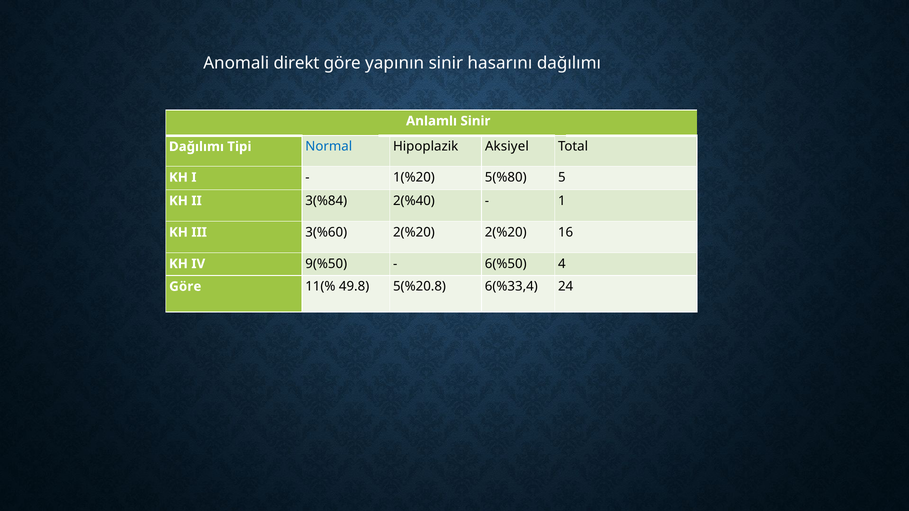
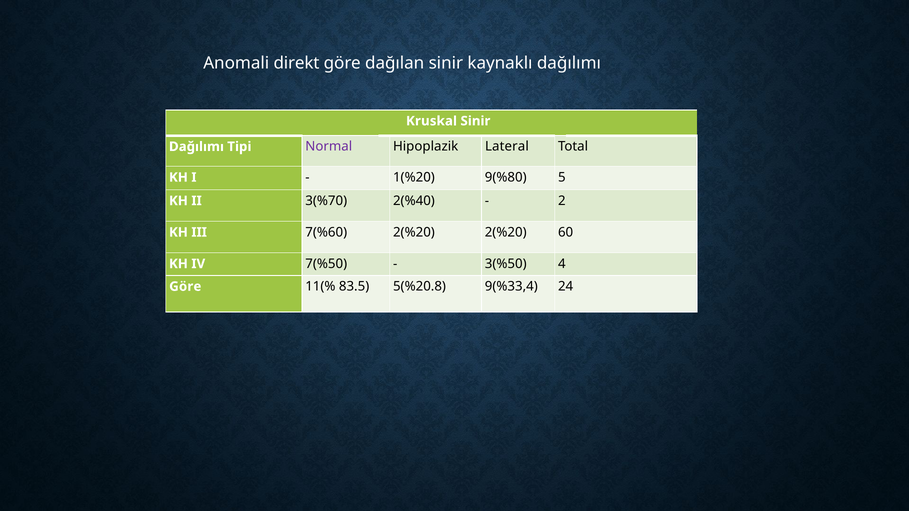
yapının: yapının -> dağılan
hasarını: hasarını -> kaynaklı
Anlamlı: Anlamlı -> Kruskal
Normal colour: blue -> purple
Aksiyel: Aksiyel -> Lateral
5(%80: 5(%80 -> 9(%80
3(%84: 3(%84 -> 3(%70
1: 1 -> 2
3(%60: 3(%60 -> 7(%60
16: 16 -> 60
9(%50: 9(%50 -> 7(%50
6(%50: 6(%50 -> 3(%50
49.8: 49.8 -> 83.5
6(%33,4: 6(%33,4 -> 9(%33,4
